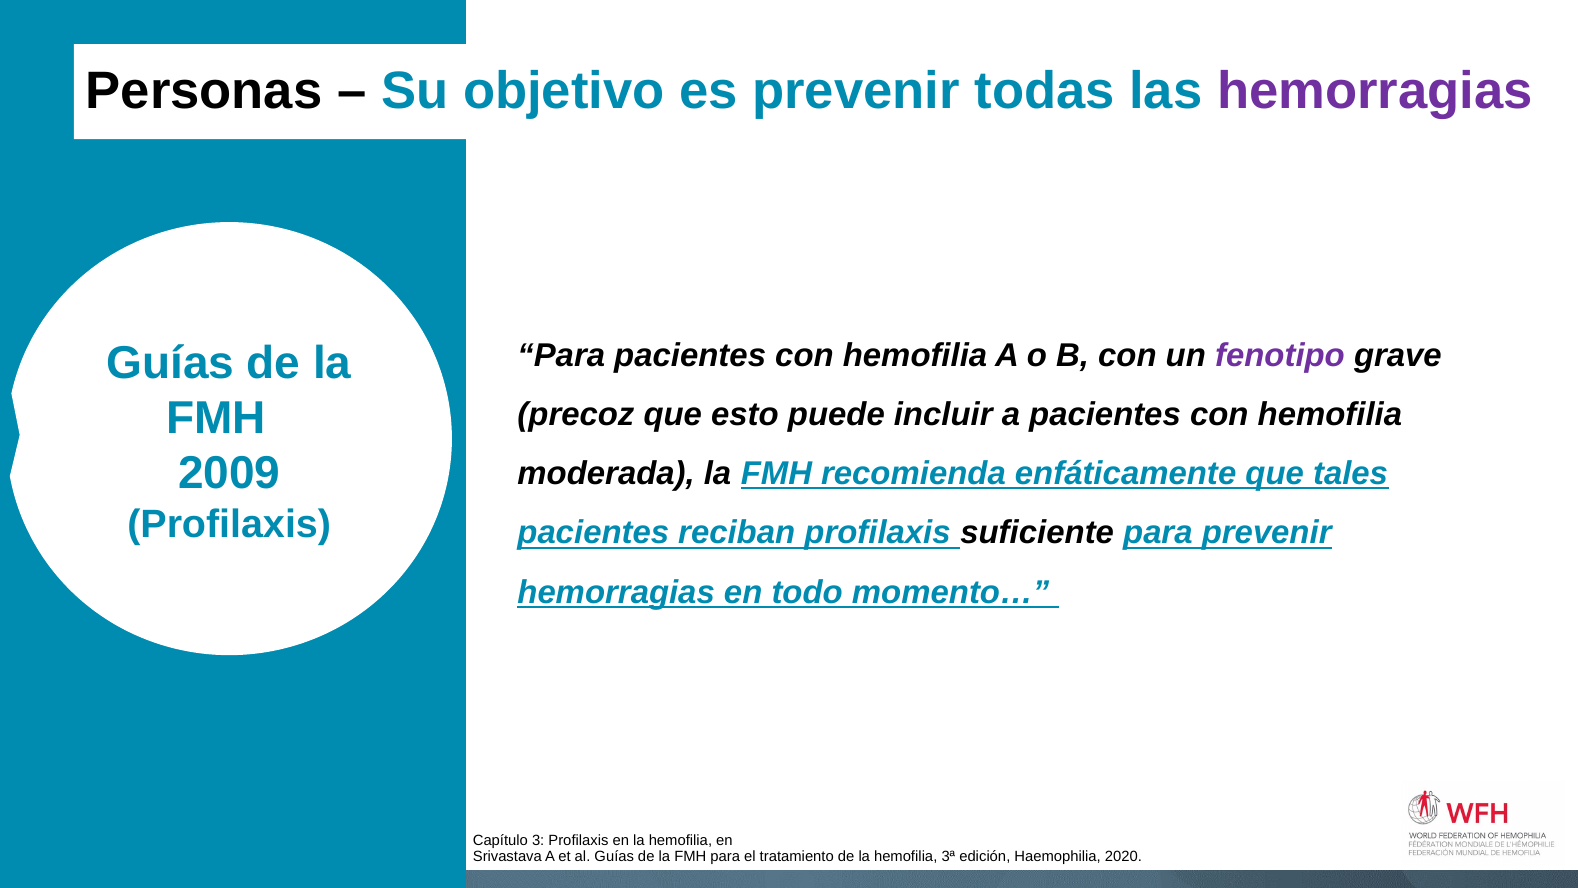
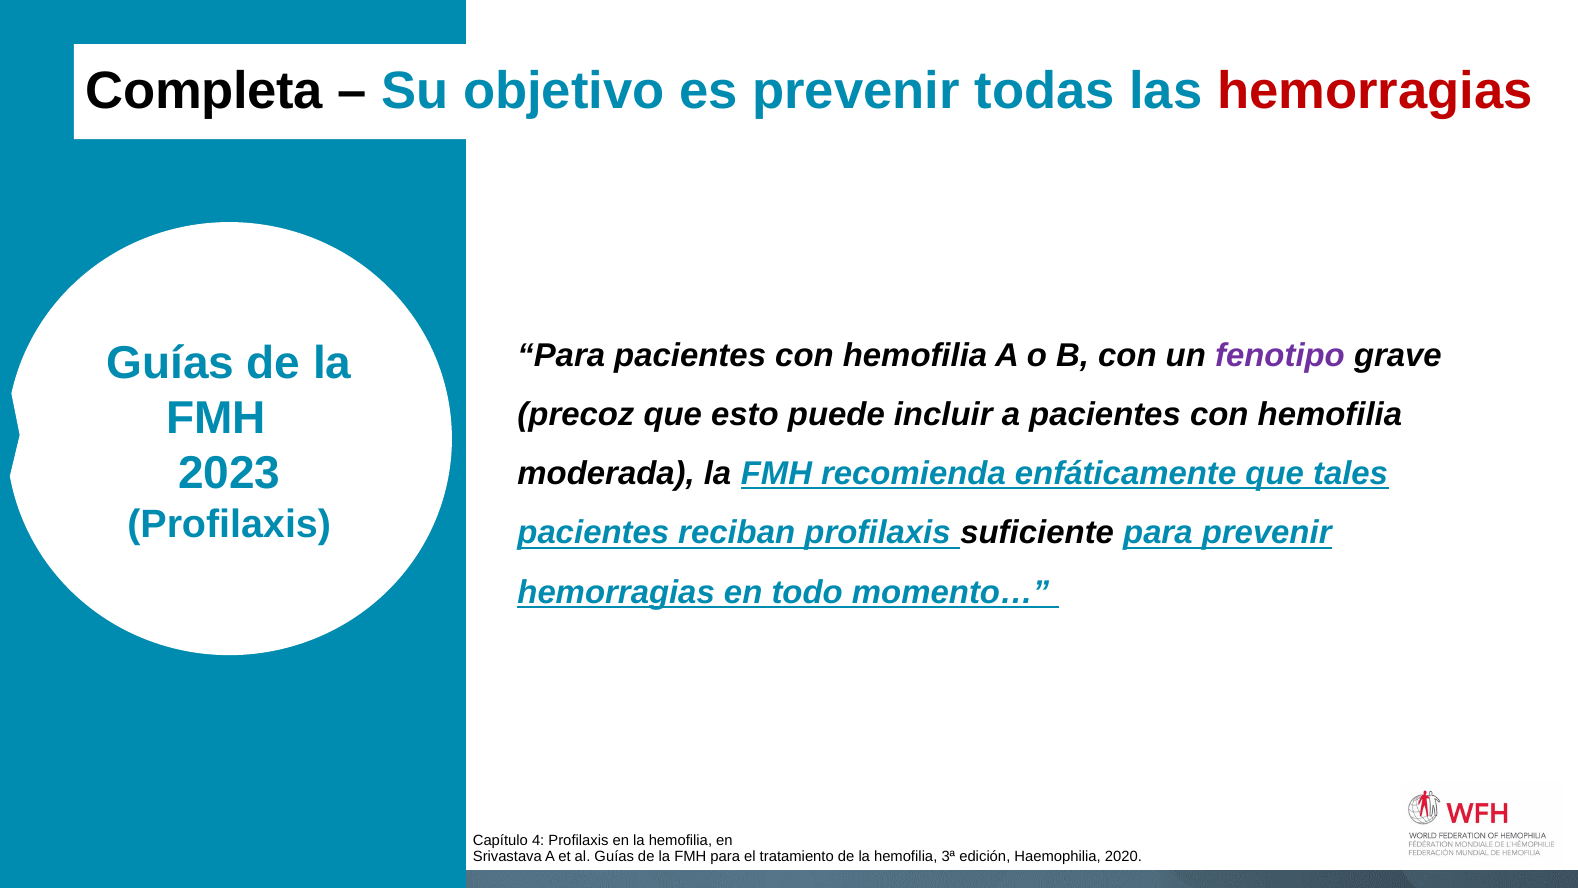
Personas: Personas -> Completa
hemorragias at (1375, 91) colour: purple -> red
2009: 2009 -> 2023
3: 3 -> 4
